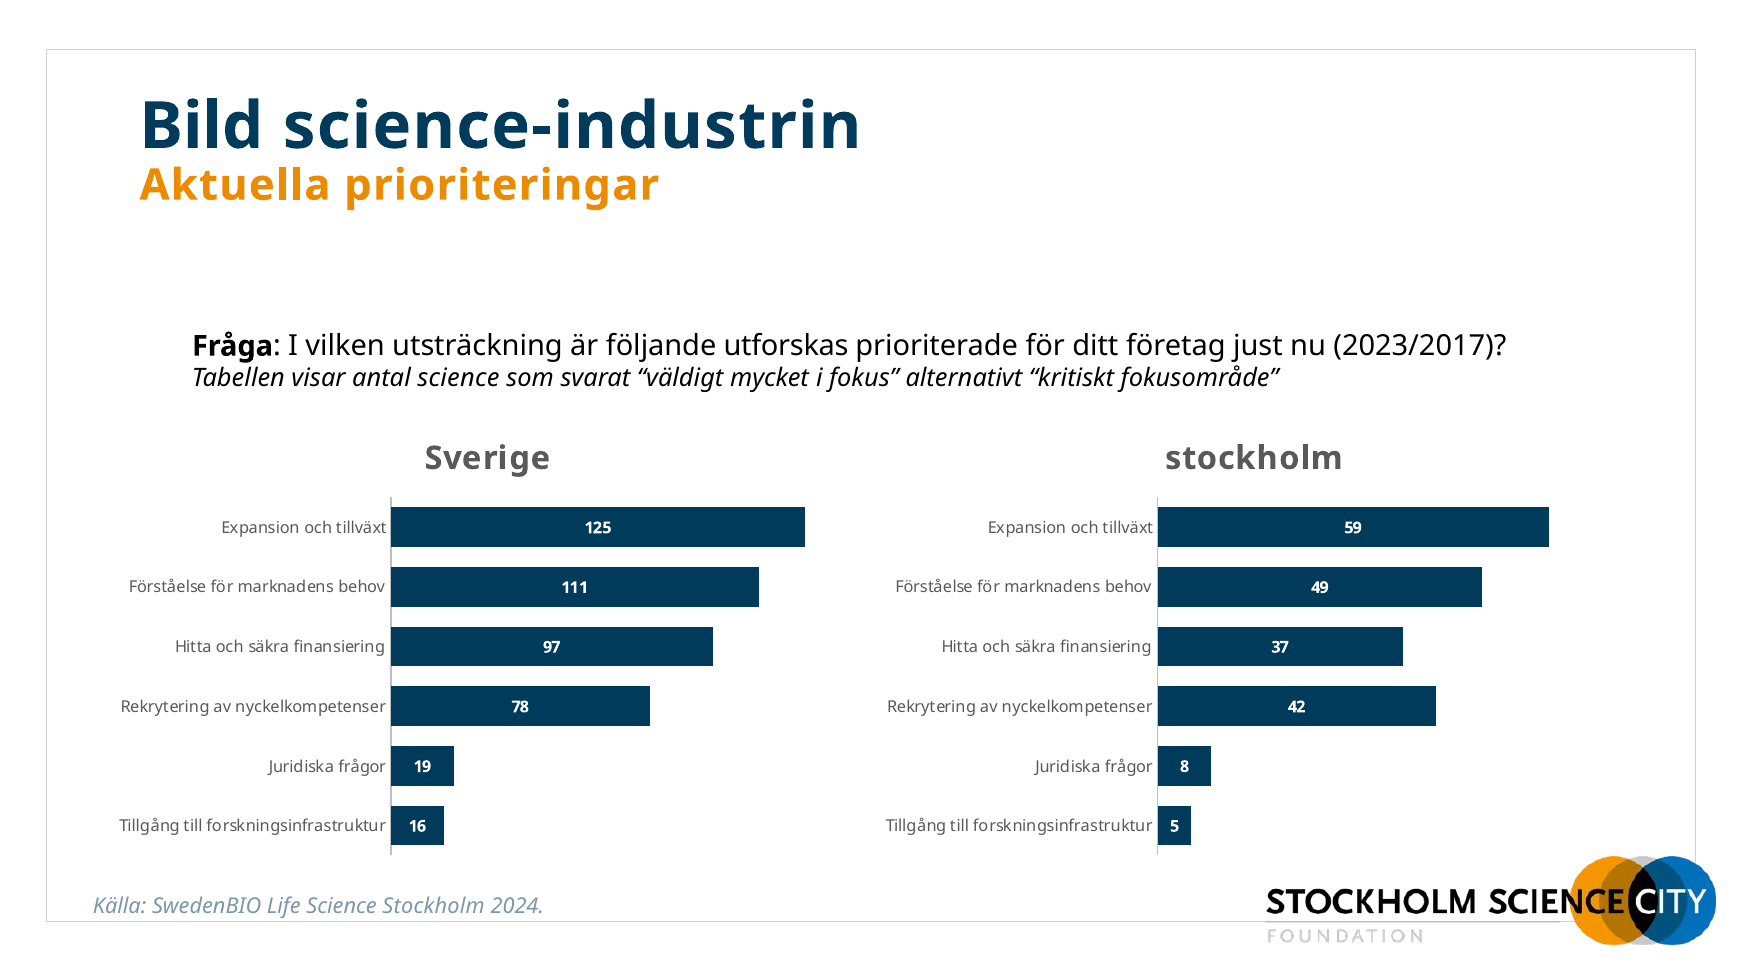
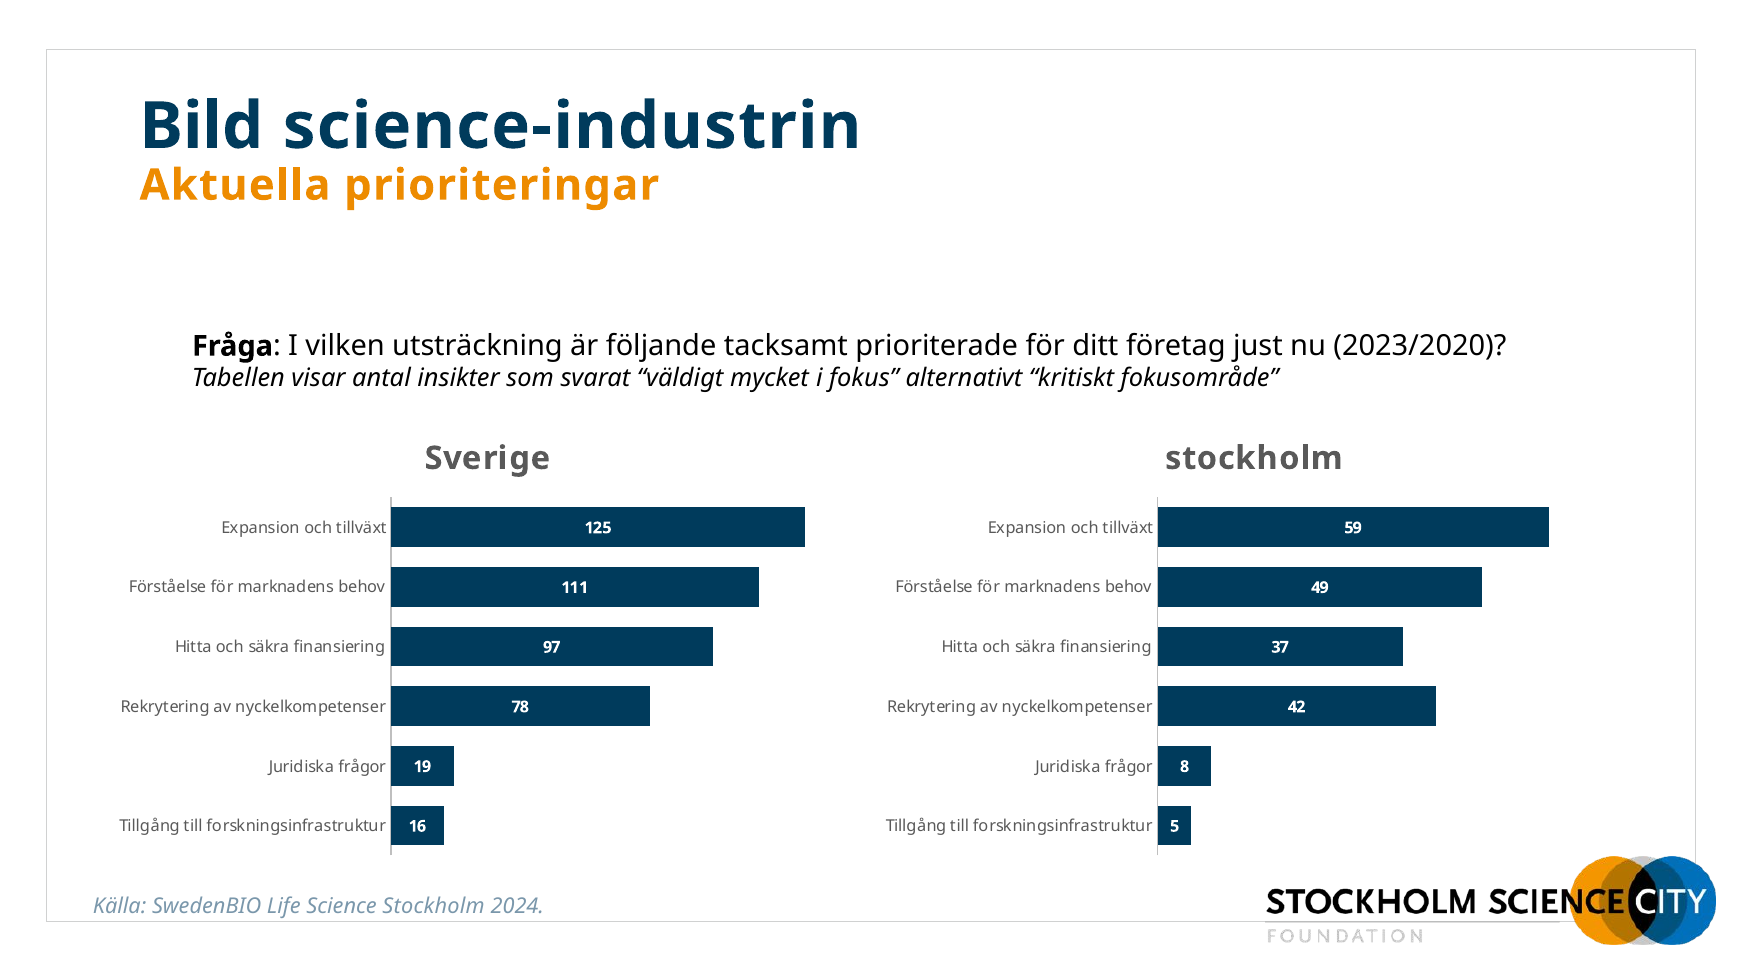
utforskas: utforskas -> tacksamt
2023/2017: 2023/2017 -> 2023/2020
antal science: science -> insikter
